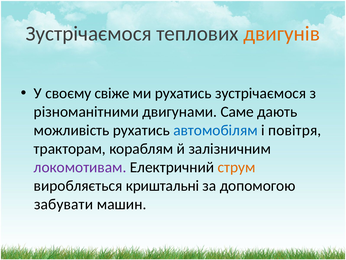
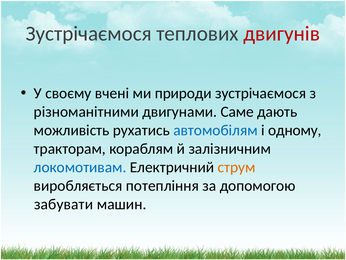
двигунів colour: orange -> red
свіже: свіже -> вчені
ми рухатись: рухатись -> природи
повітря: повітря -> одному
локомотивам colour: purple -> blue
криштальні: криштальні -> потепління
